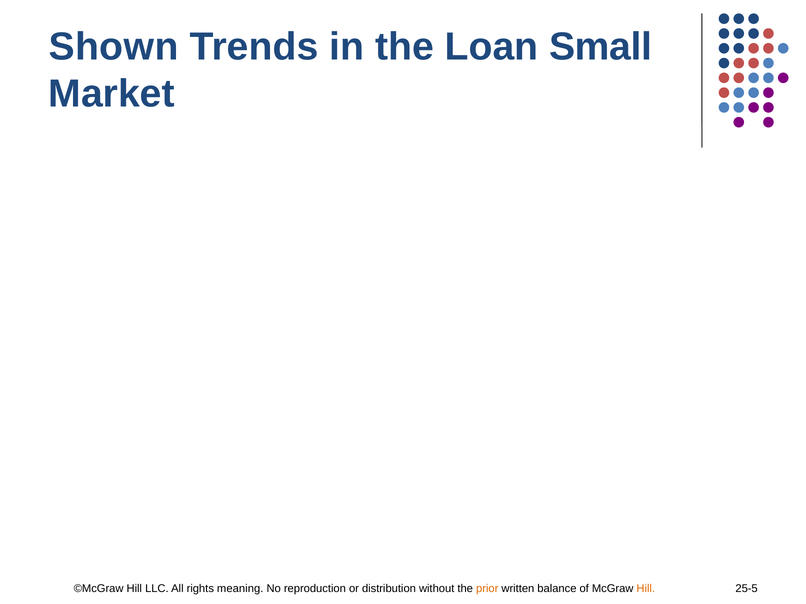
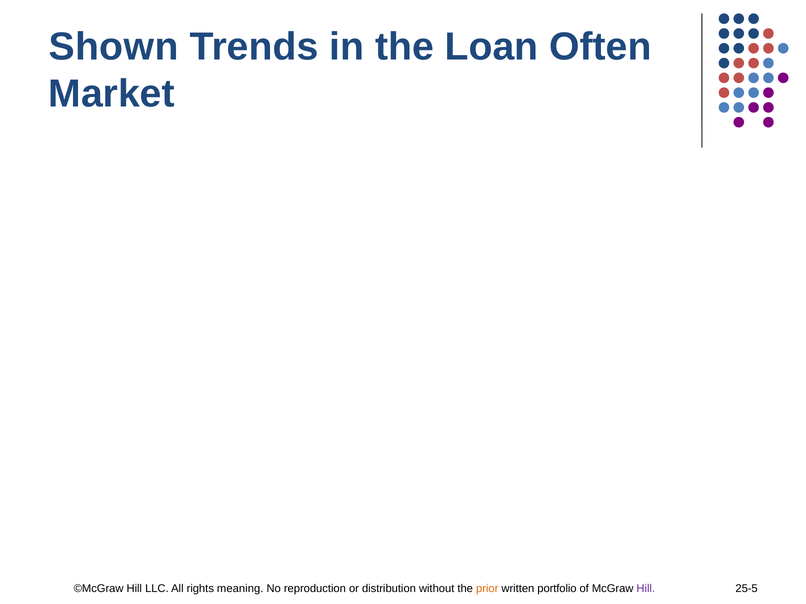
Small: Small -> Often
balance: balance -> portfolio
Hill at (646, 589) colour: orange -> purple
